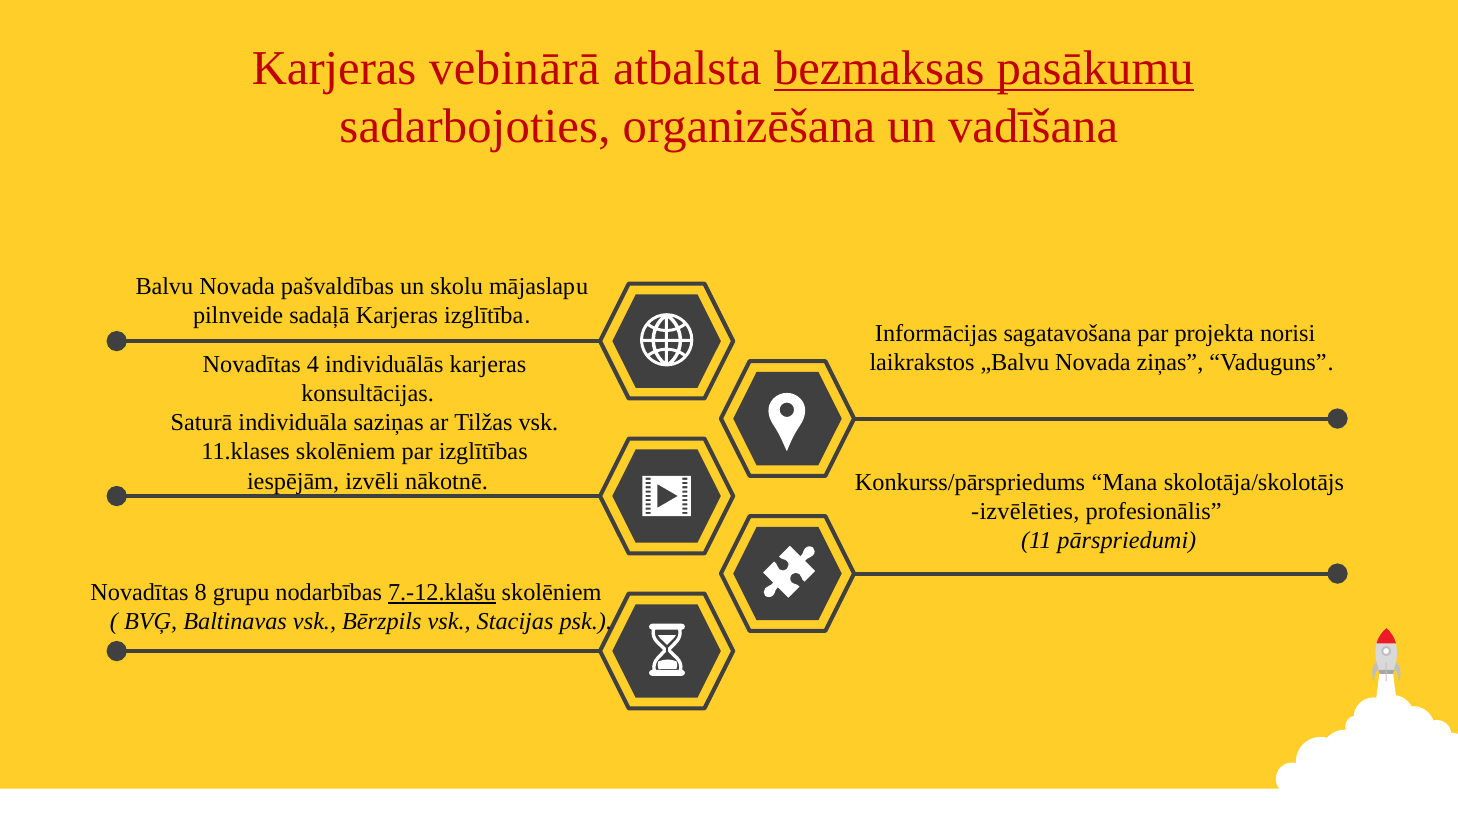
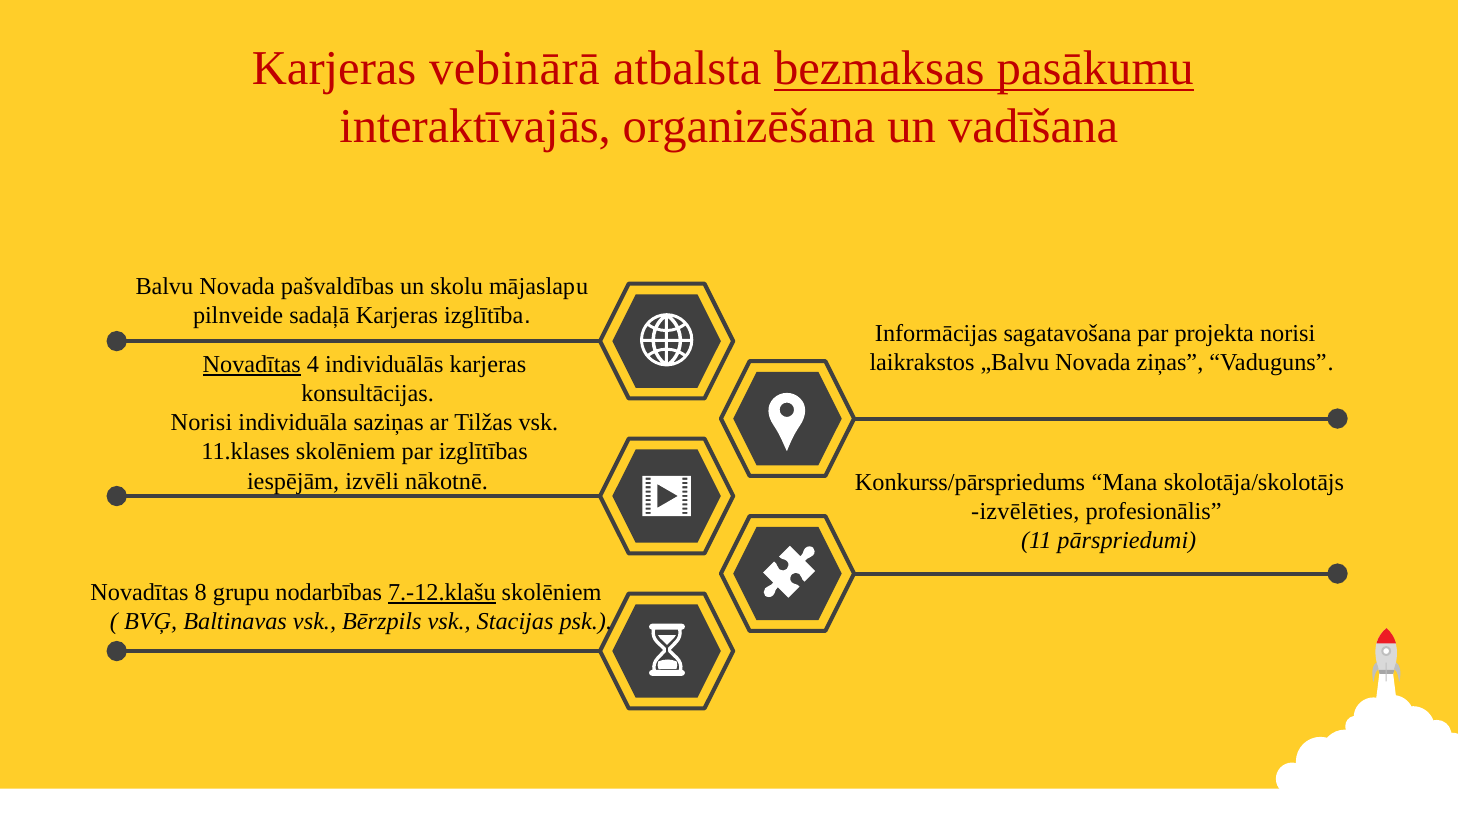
sadarbojoties: sadarbojoties -> interaktīvajās
Novadītas at (252, 365) underline: none -> present
Saturā at (202, 423): Saturā -> Norisi
